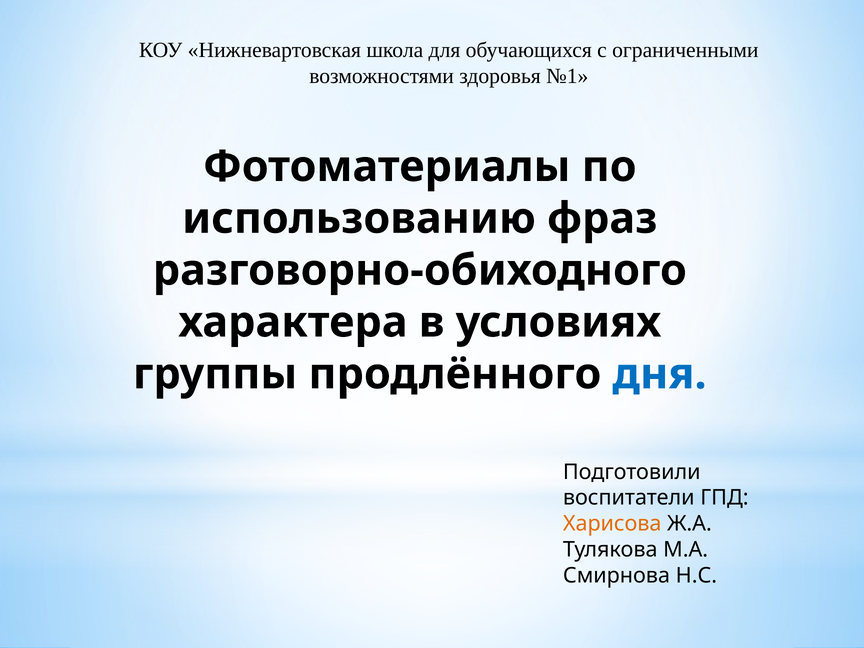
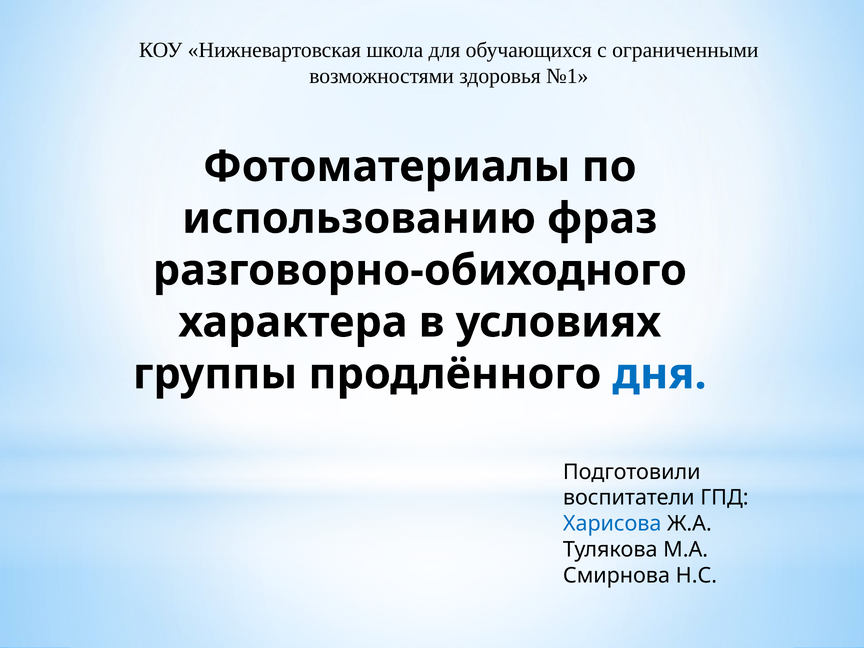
Харисова colour: orange -> blue
